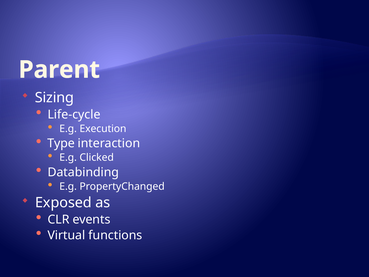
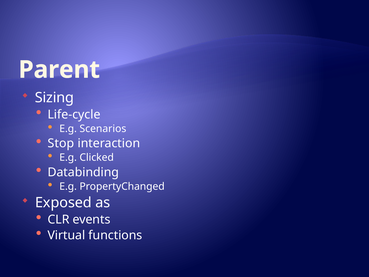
Execution: Execution -> Scenarios
Type: Type -> Stop
